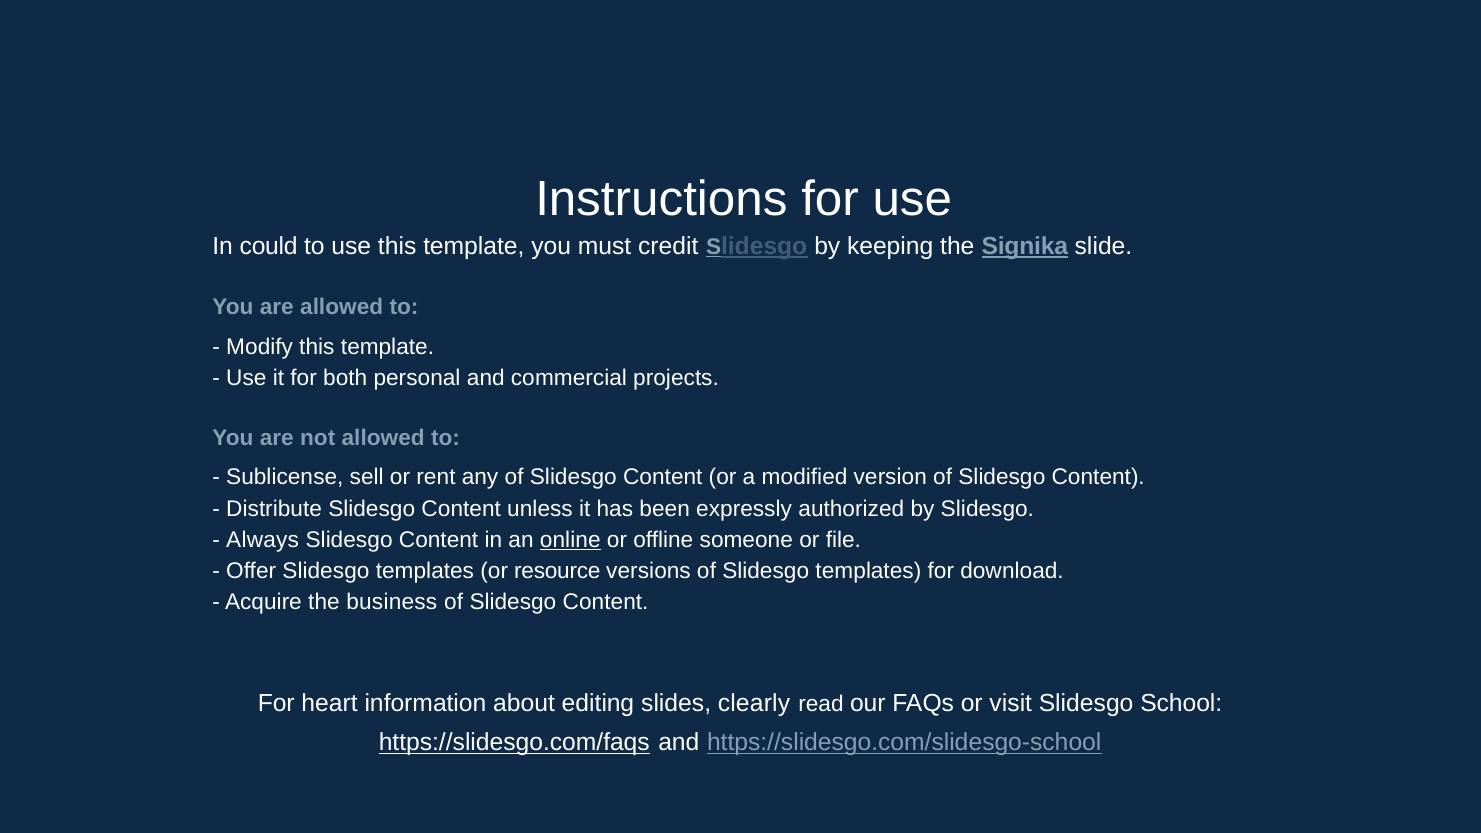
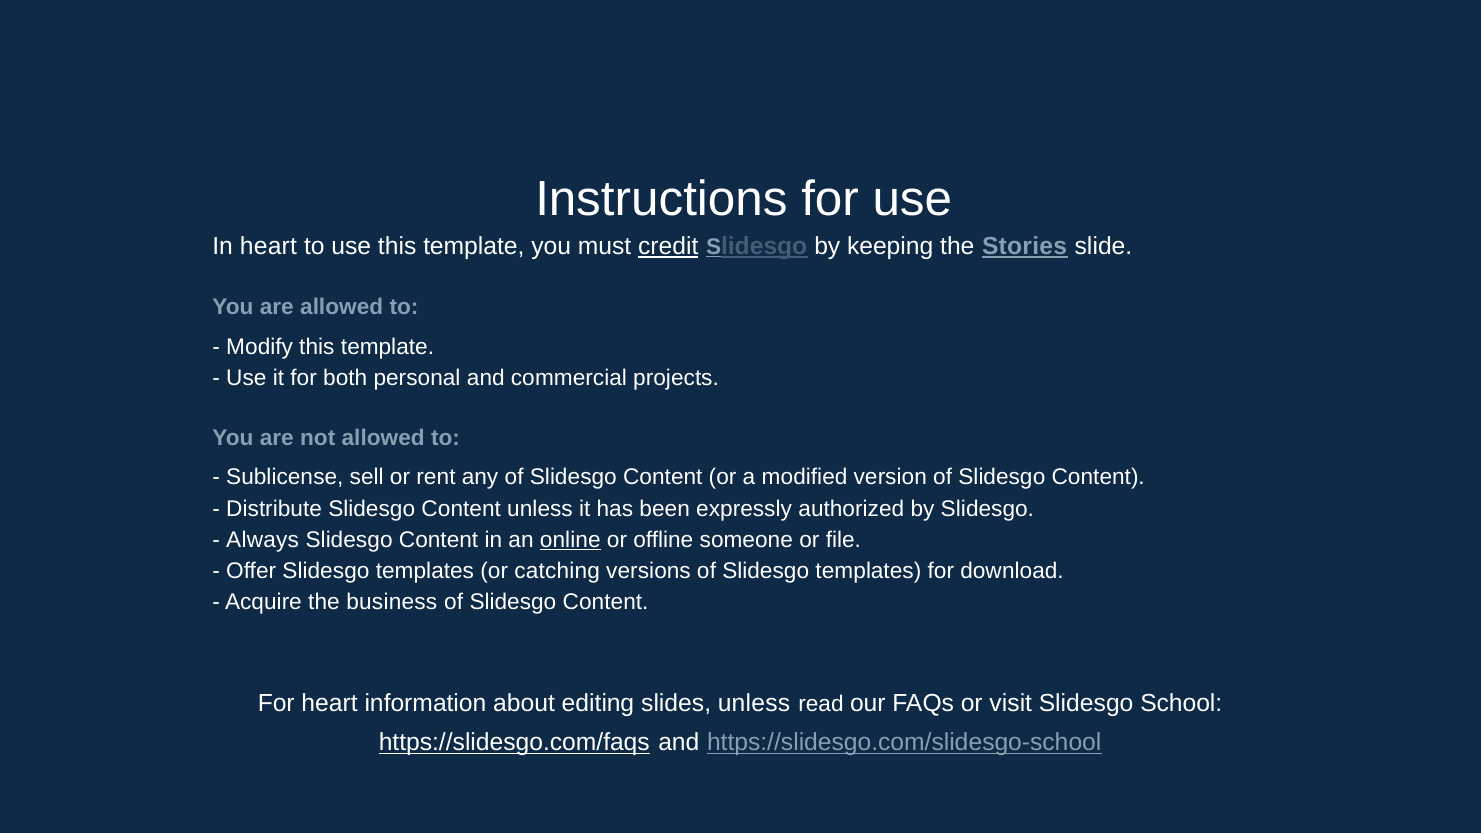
In could: could -> heart
credit underline: none -> present
Signika: Signika -> Stories
resource: resource -> catching
slides clearly: clearly -> unless
